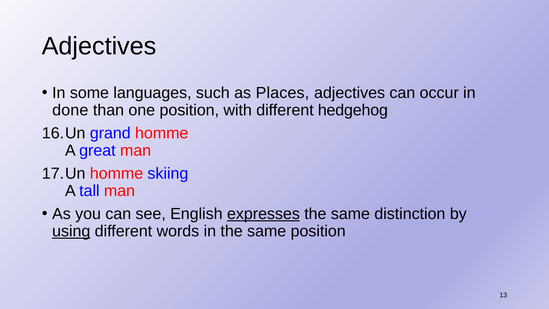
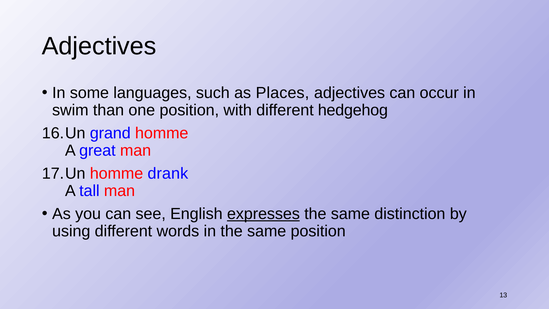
done: done -> swim
skiing: skiing -> drank
using underline: present -> none
